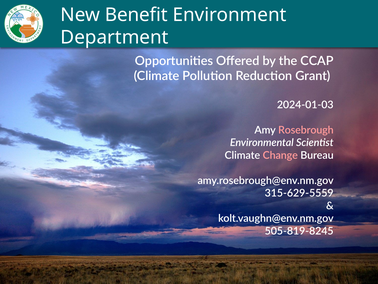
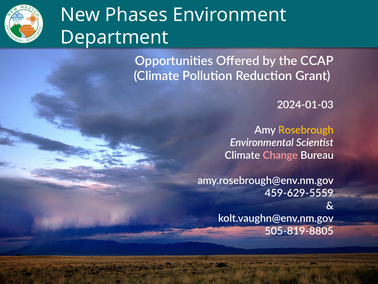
Benefit: Benefit -> Phases
Rosebrough colour: pink -> yellow
315-629-5559: 315-629-5559 -> 459-629-5559
505-819-8245: 505-819-8245 -> 505-819-8805
